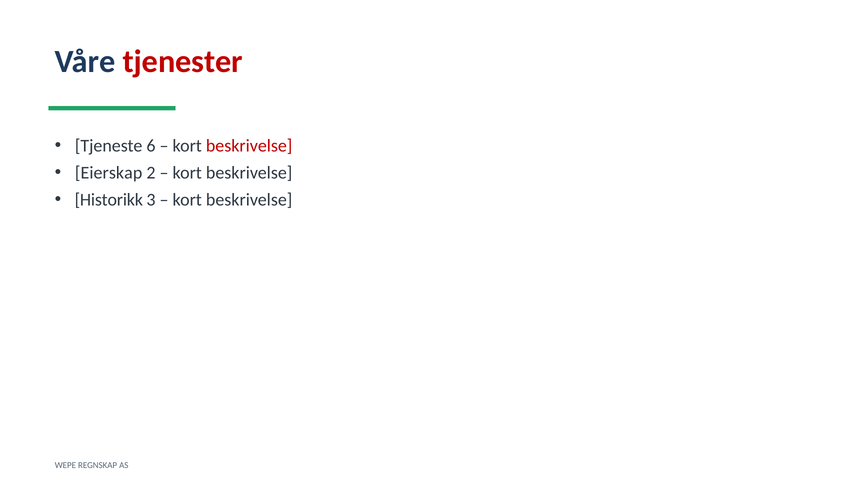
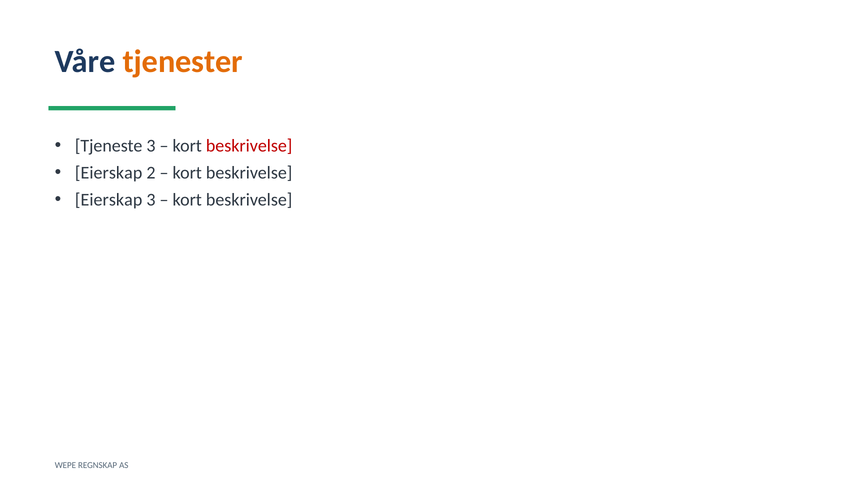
tjenester colour: red -> orange
Tjeneste 6: 6 -> 3
Historikk at (109, 200): Historikk -> Eierskap
